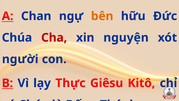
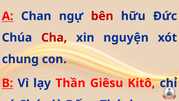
bên colour: orange -> red
người: người -> chung
Thực: Thực -> Thần
